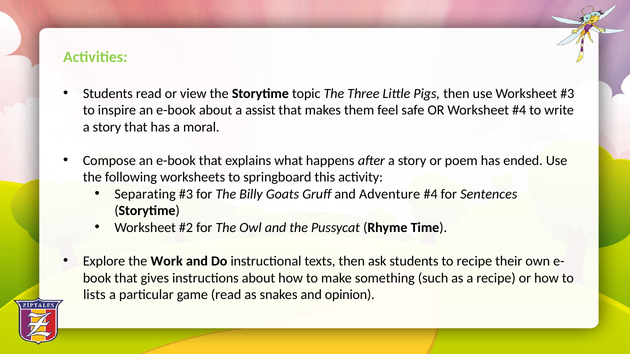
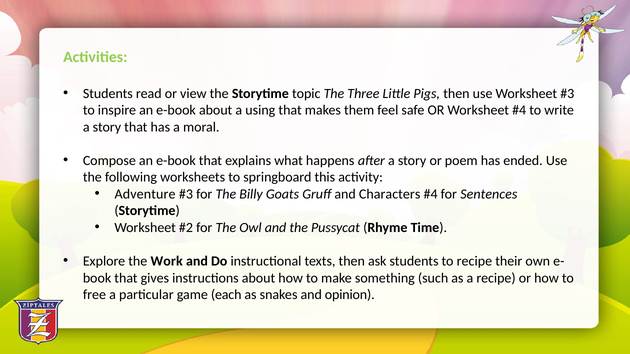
assist: assist -> using
Separating: Separating -> Adventure
Adventure: Adventure -> Characters
lists: lists -> free
game read: read -> each
